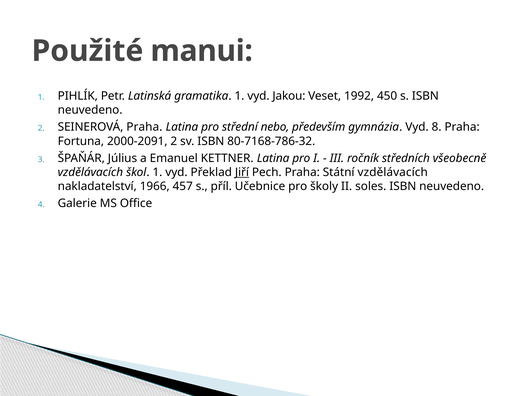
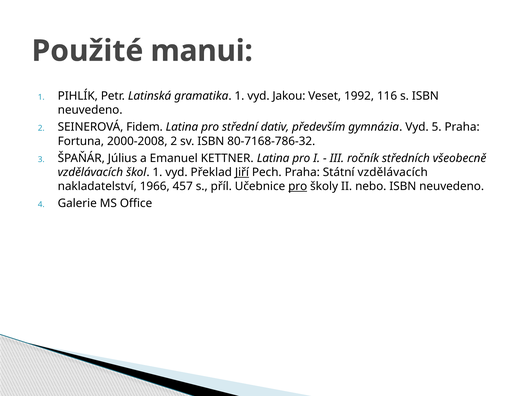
450: 450 -> 116
SEINEROVÁ Praha: Praha -> Fidem
nebo: nebo -> dativ
8: 8 -> 5
2000-2091: 2000-2091 -> 2000-2008
pro at (298, 186) underline: none -> present
soles: soles -> nebo
